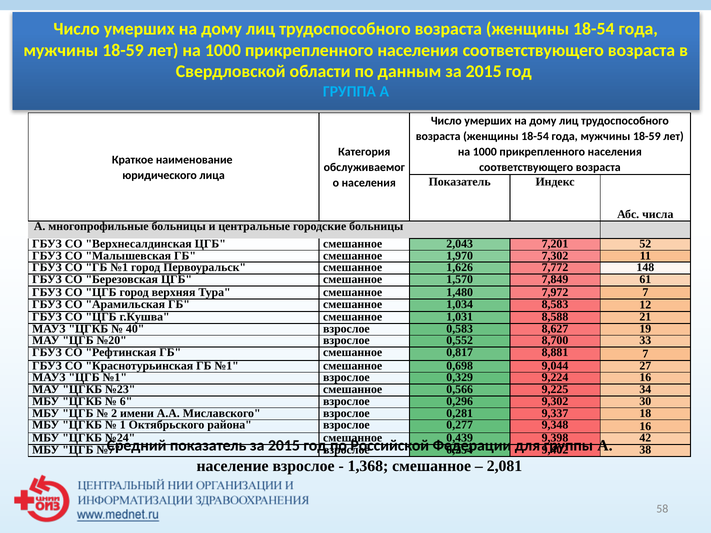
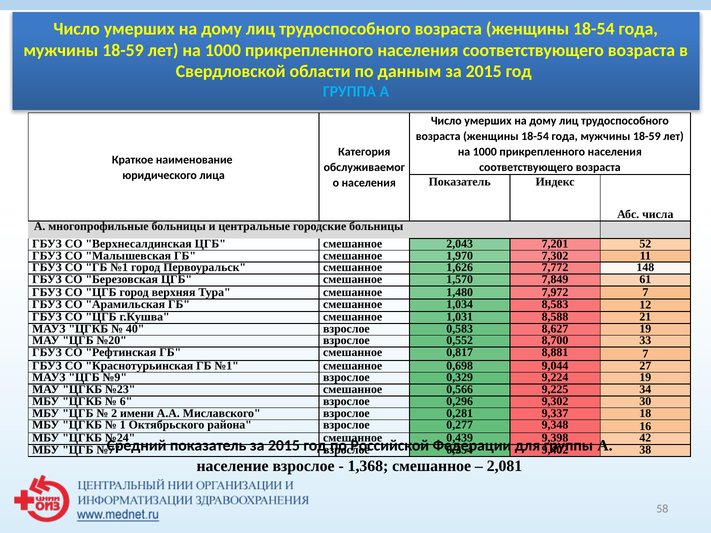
ЦГБ №1: №1 -> №9
9,224 16: 16 -> 19
